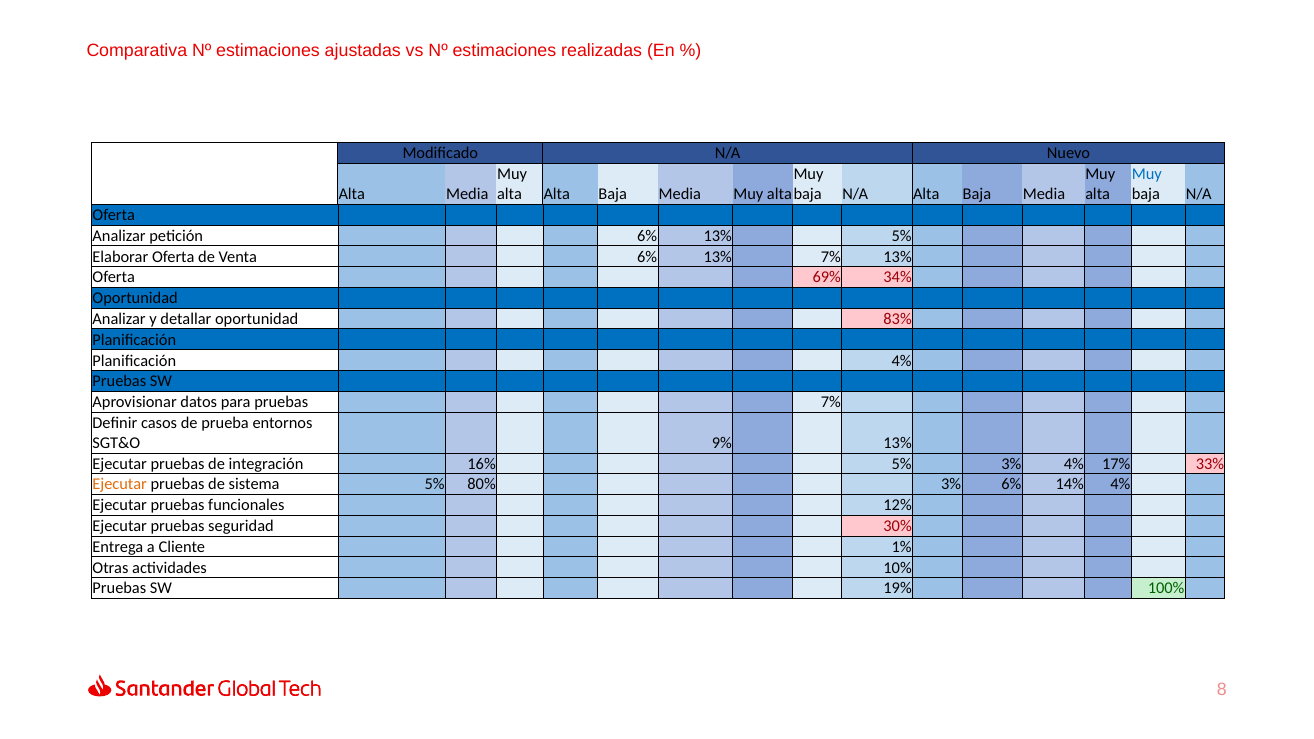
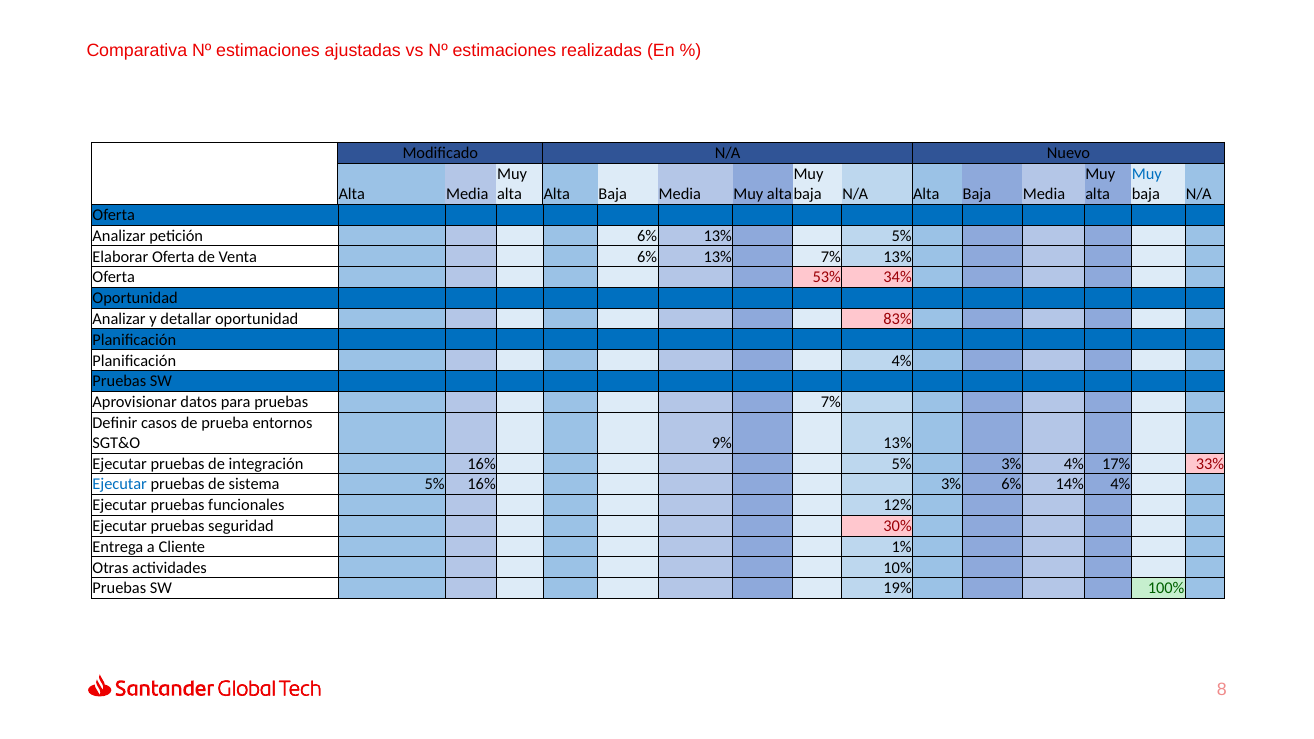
69%: 69% -> 53%
Ejecutar at (120, 485) colour: orange -> blue
5% 80%: 80% -> 16%
